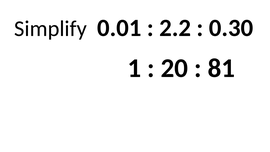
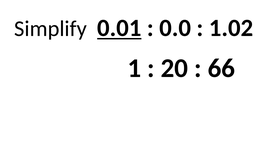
0.01 underline: none -> present
2.2: 2.2 -> 0.0
0.30: 0.30 -> 1.02
81: 81 -> 66
